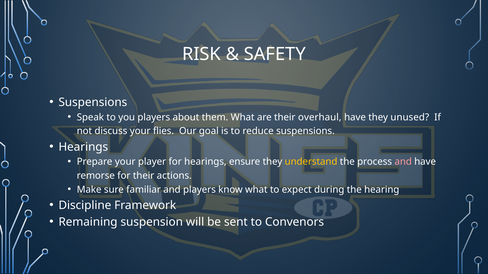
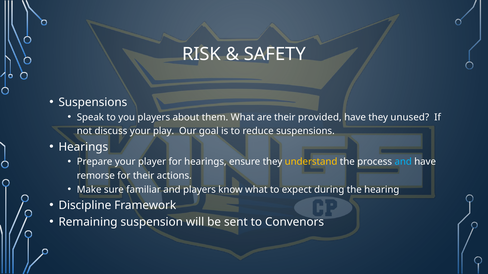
overhaul: overhaul -> provided
flies: flies -> play
and at (403, 162) colour: pink -> light blue
